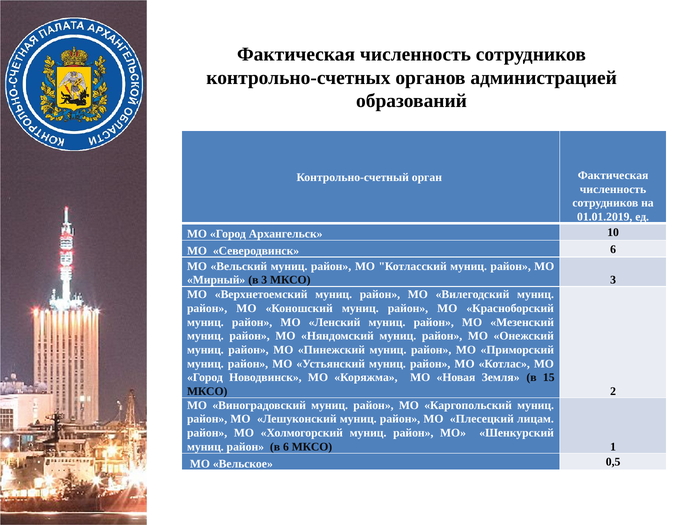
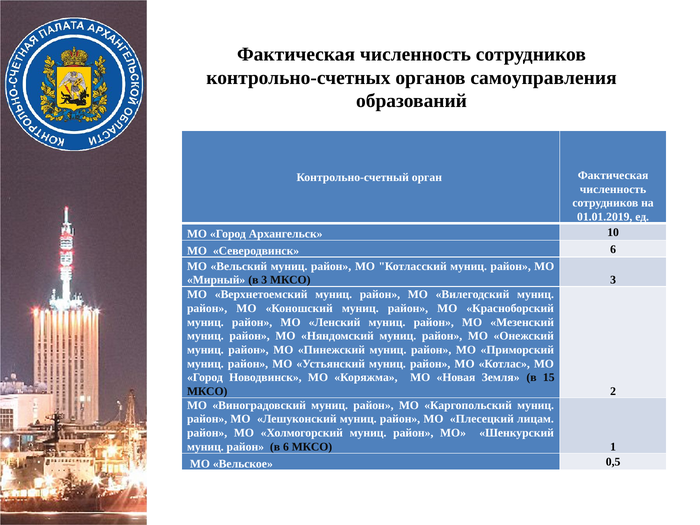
администрацией: администрацией -> самоуправления
